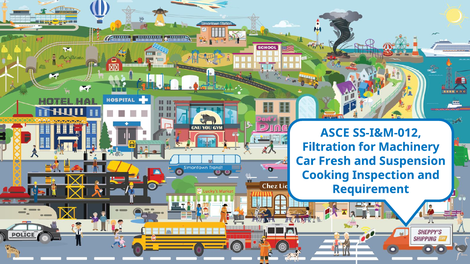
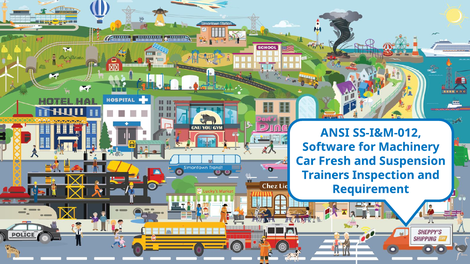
ASCE: ASCE -> ANSI
Filtration: Filtration -> Software
Cooking: Cooking -> Trainers
